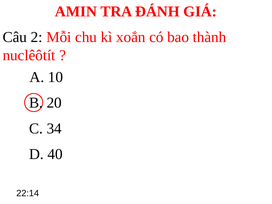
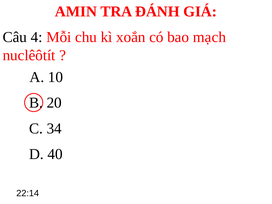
2: 2 -> 4
thành: thành -> mạch
